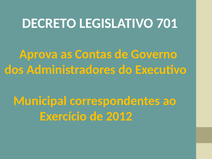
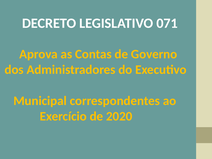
701: 701 -> 071
2012: 2012 -> 2020
